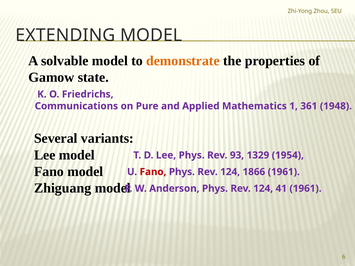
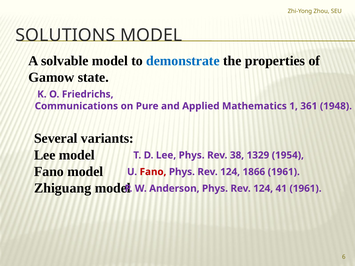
EXTENDING: EXTENDING -> SOLUTIONS
demonstrate colour: orange -> blue
93: 93 -> 38
